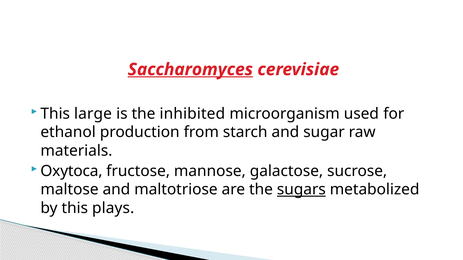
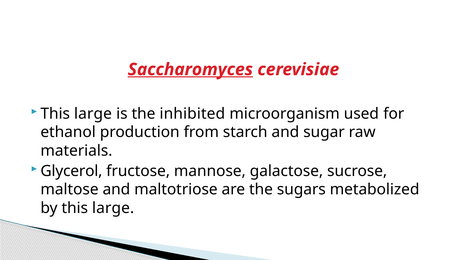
Oxytoca: Oxytoca -> Glycerol
sugars underline: present -> none
by this plays: plays -> large
